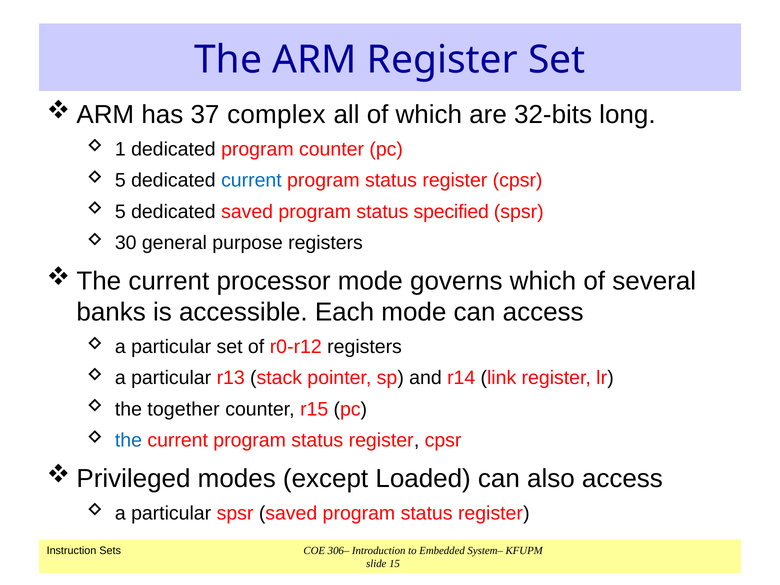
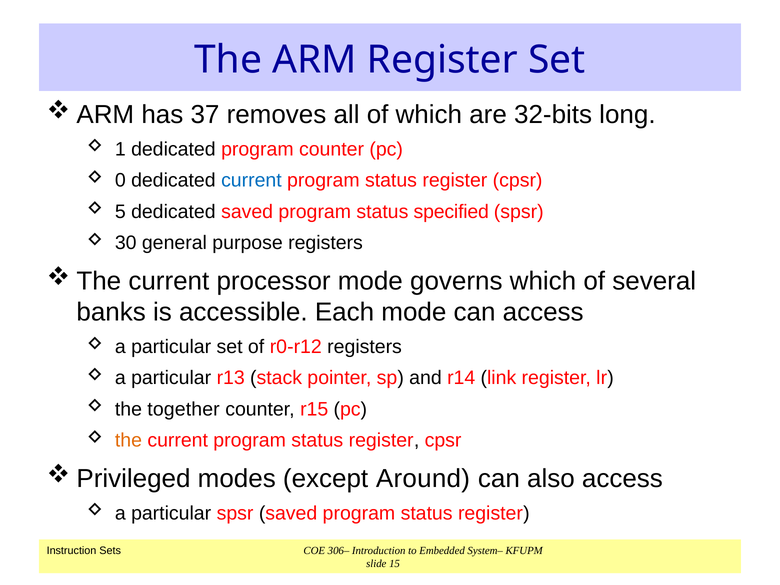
complex: complex -> removes
5 at (120, 180): 5 -> 0
the at (128, 440) colour: blue -> orange
Loaded: Loaded -> Around
